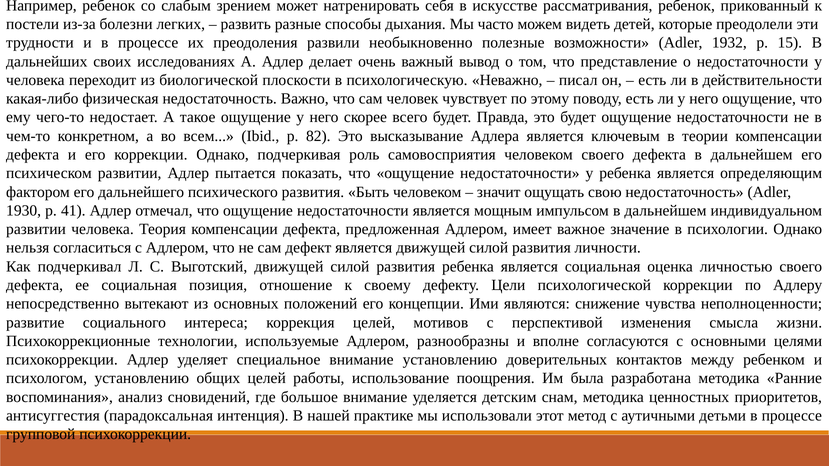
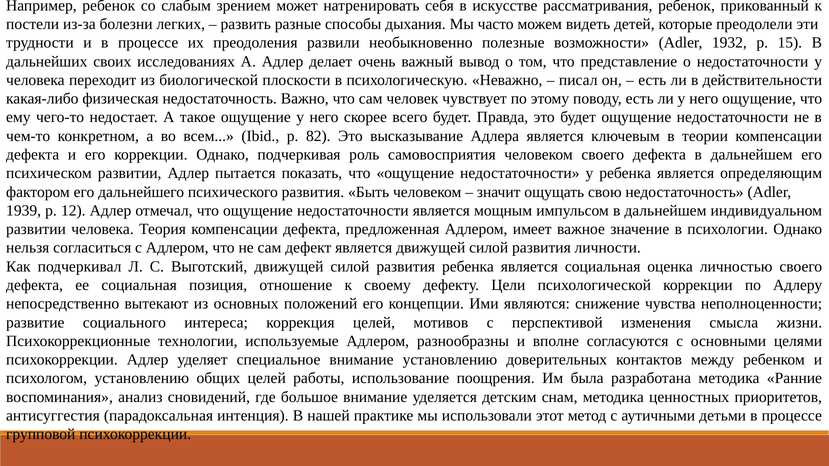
1930: 1930 -> 1939
41: 41 -> 12
